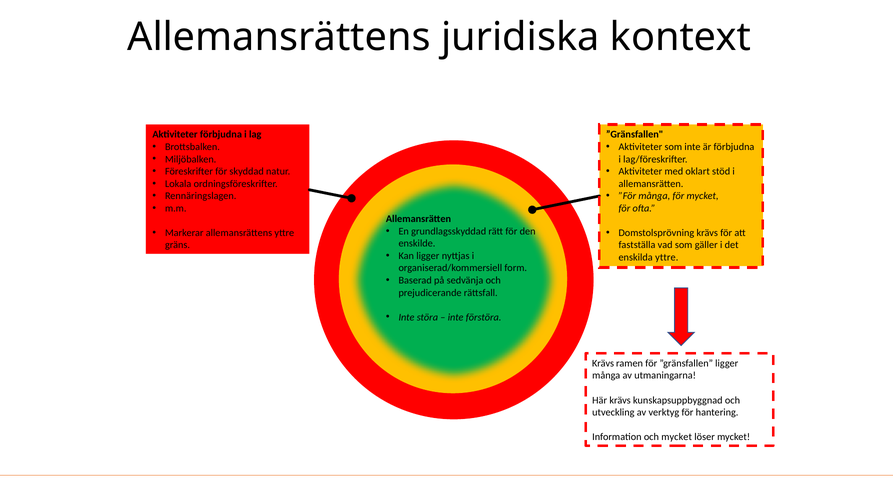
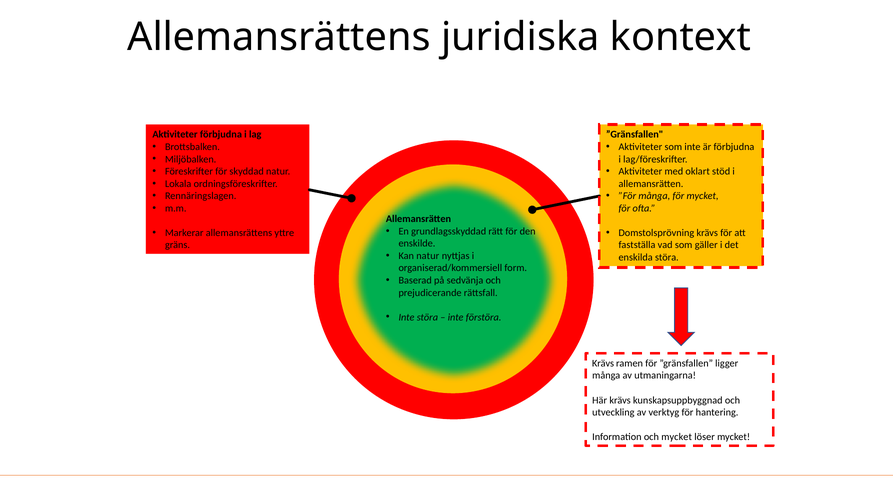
Kan ligger: ligger -> natur
enskilda yttre: yttre -> störa
